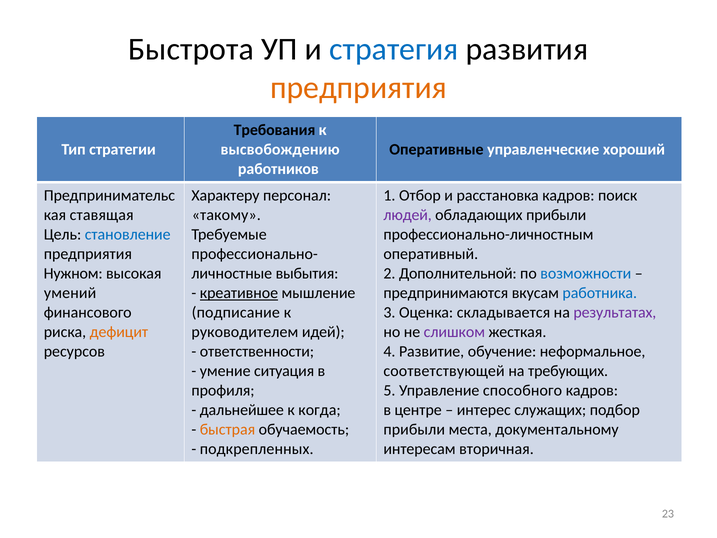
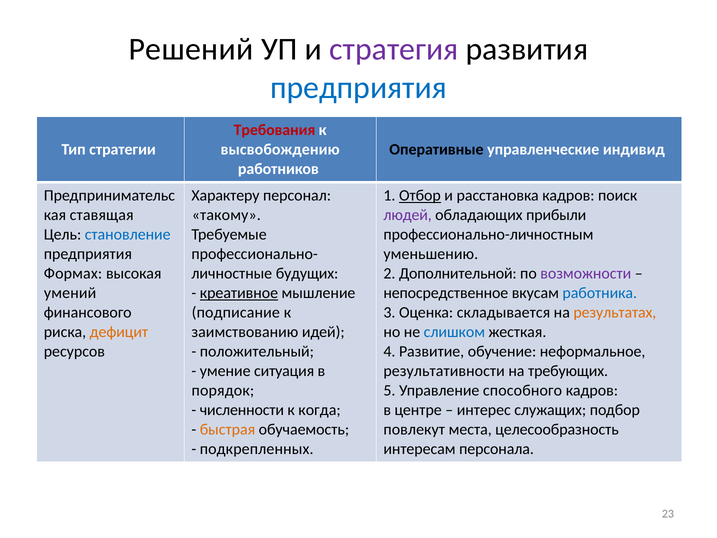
Быстрота: Быстрота -> Решений
стратегия colour: blue -> purple
предприятия at (358, 88) colour: orange -> blue
Требования colour: black -> red
хороший: хороший -> индивид
Отбор underline: none -> present
оперативный: оперативный -> уменьшению
Нужном: Нужном -> Формах
выбытия: выбытия -> будущих
возможности colour: blue -> purple
предпринимаются: предпринимаются -> непосредственное
результатах colour: purple -> orange
руководителем: руководителем -> заимствованию
слишком colour: purple -> blue
ответственности: ответственности -> положительный
соответствующей: соответствующей -> результативности
профиля: профиля -> порядок
дальнейшее: дальнейшее -> численности
прибыли at (414, 429): прибыли -> повлекут
документальному: документальному -> целесообразность
вторичная: вторичная -> персонала
